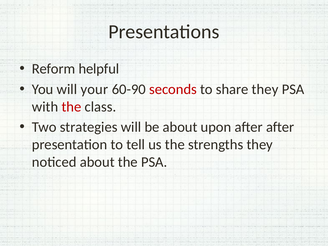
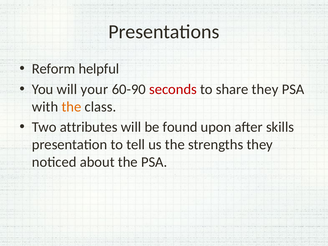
the at (71, 107) colour: red -> orange
strategies: strategies -> attributes
be about: about -> found
after after: after -> skills
